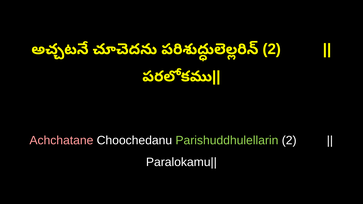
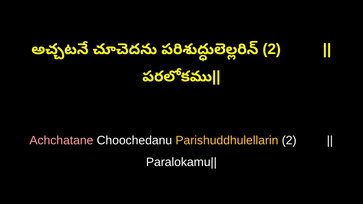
Parishuddhulellarin colour: light green -> yellow
